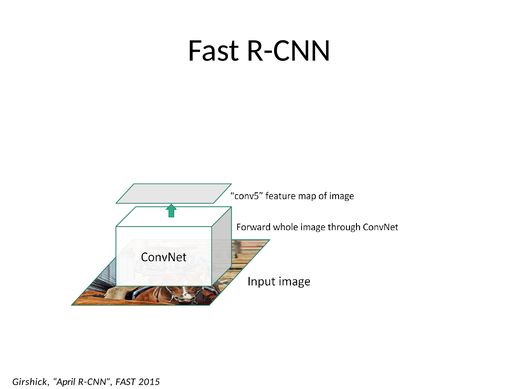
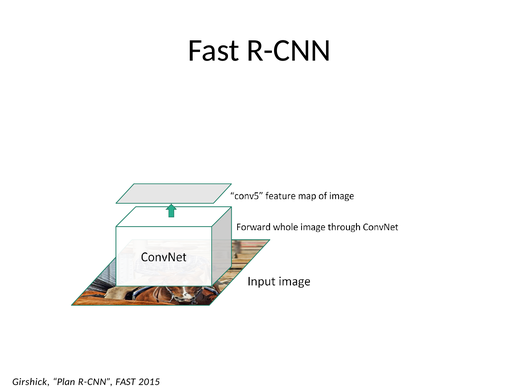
April: April -> Plan
